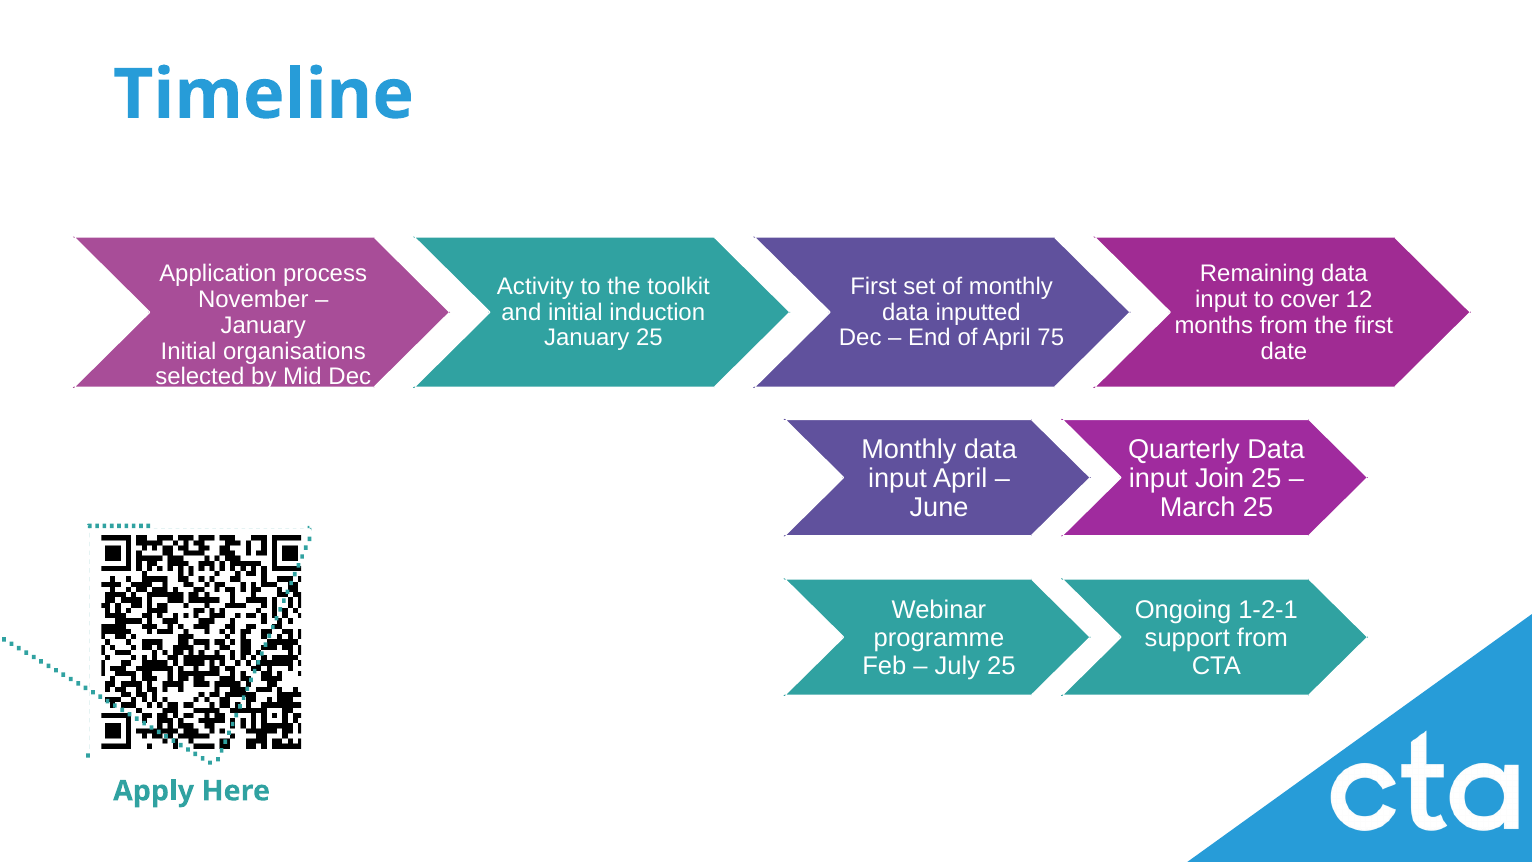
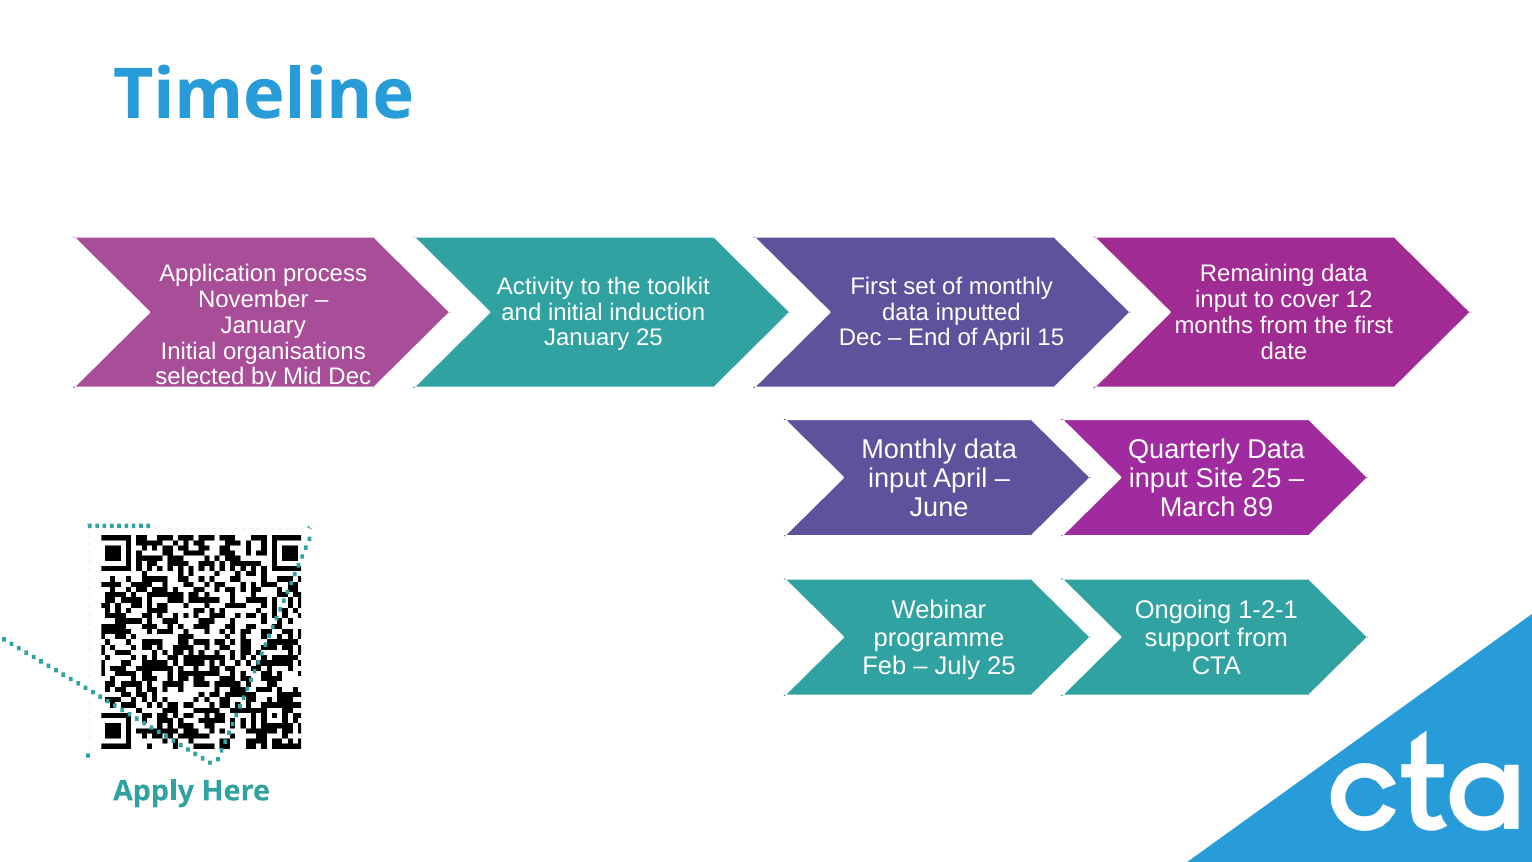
75: 75 -> 15
Join: Join -> Site
March 25: 25 -> 89
